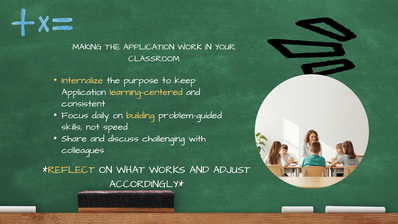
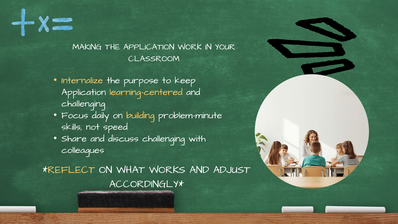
consistent at (83, 104): consistent -> challenging
problem-guided: problem-guided -> problem-minute
